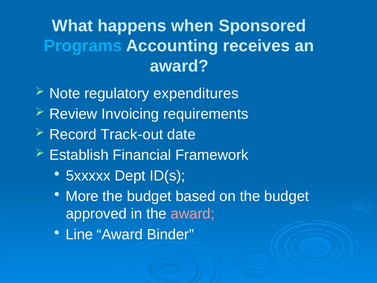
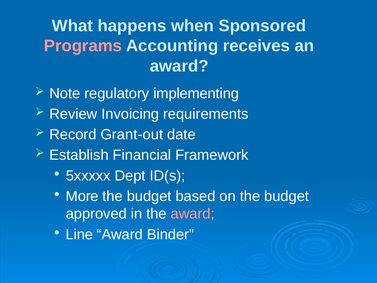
Programs colour: light blue -> pink
expenditures: expenditures -> implementing
Track-out: Track-out -> Grant-out
